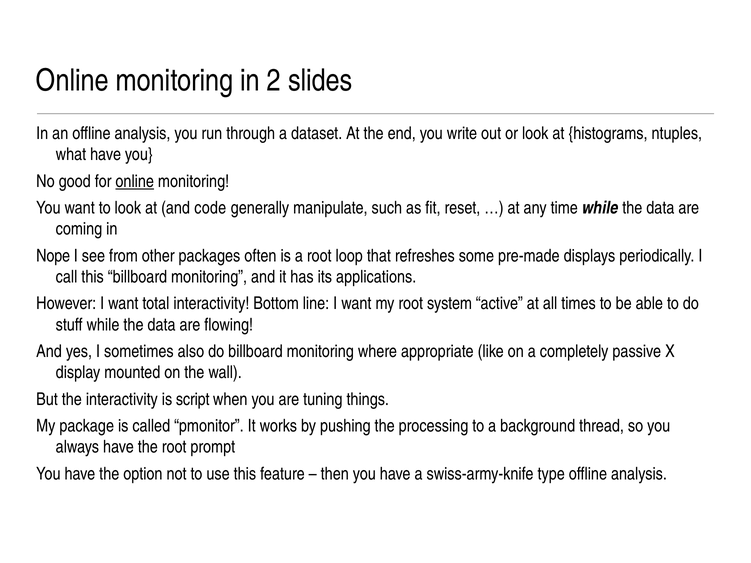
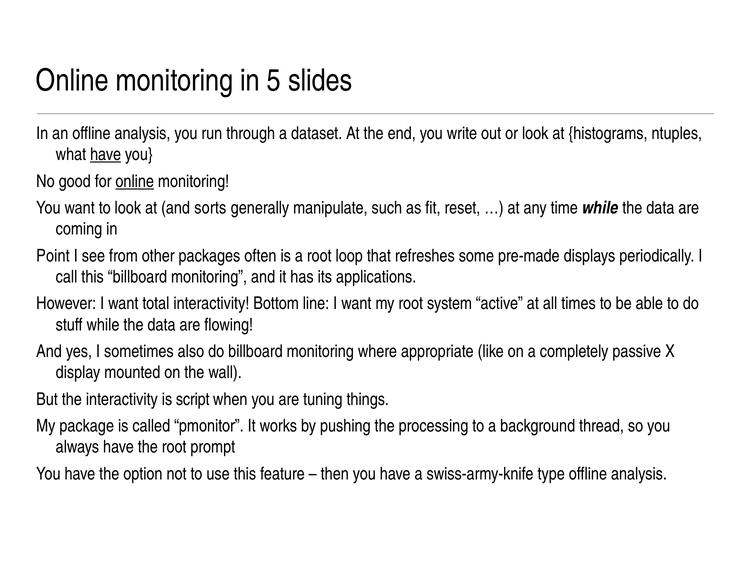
2: 2 -> 5
have at (106, 155) underline: none -> present
code: code -> sorts
Nope: Nope -> Point
